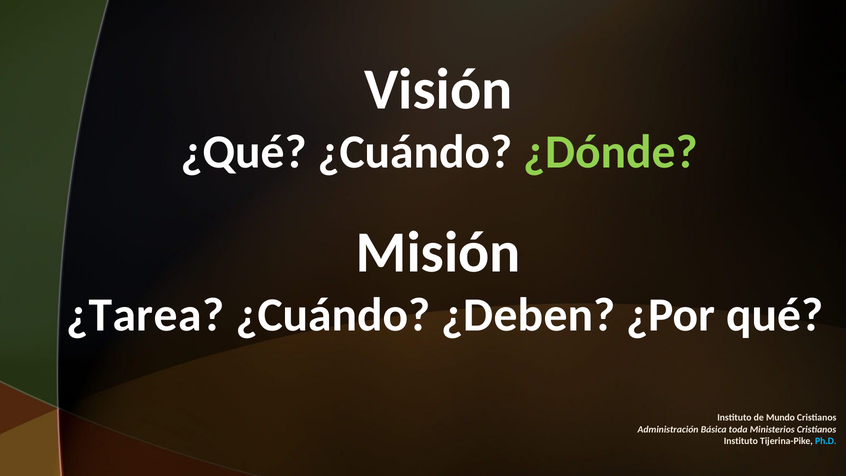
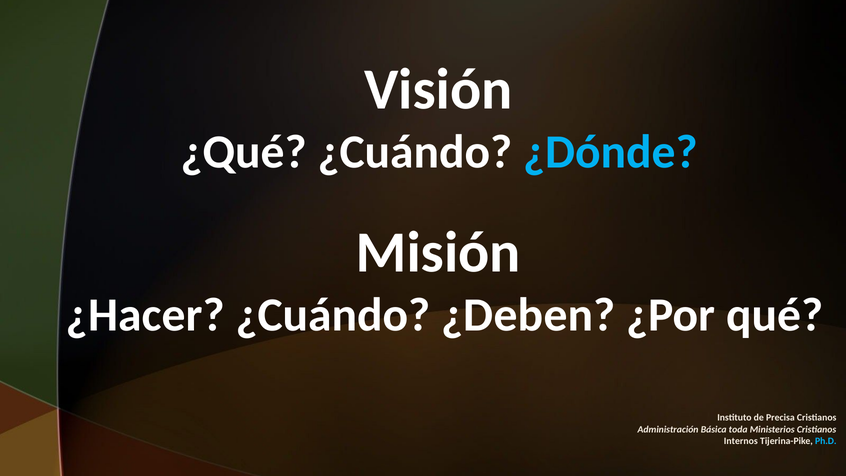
¿Dónde colour: light green -> light blue
¿Tarea: ¿Tarea -> ¿Hacer
Mundo: Mundo -> Precisa
Instituto at (741, 441): Instituto -> Internos
